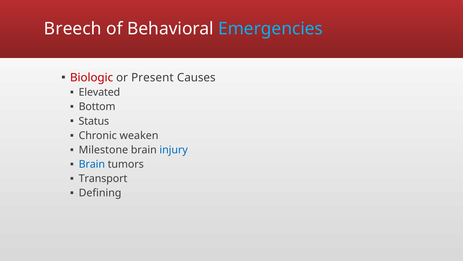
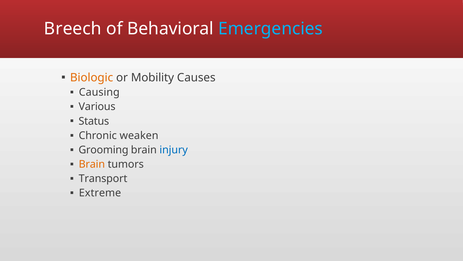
Biologic colour: red -> orange
Present: Present -> Mobility
Elevated: Elevated -> Causing
Bottom: Bottom -> Various
Milestone: Milestone -> Grooming
Brain at (92, 164) colour: blue -> orange
Defining: Defining -> Extreme
